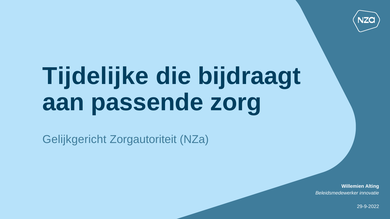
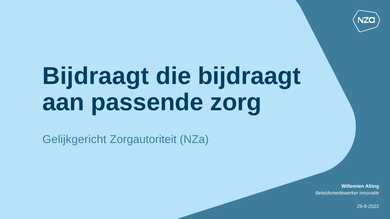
Tijdelijke at (96, 76): Tijdelijke -> Bijdraagt
